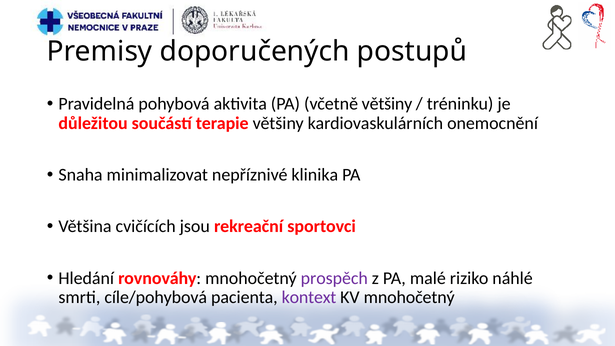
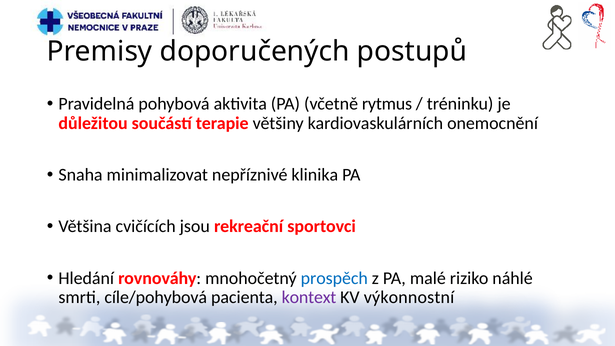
včetně většiny: většiny -> rytmus
prospěch colour: purple -> blue
KV mnohočetný: mnohočetný -> výkonnostní
